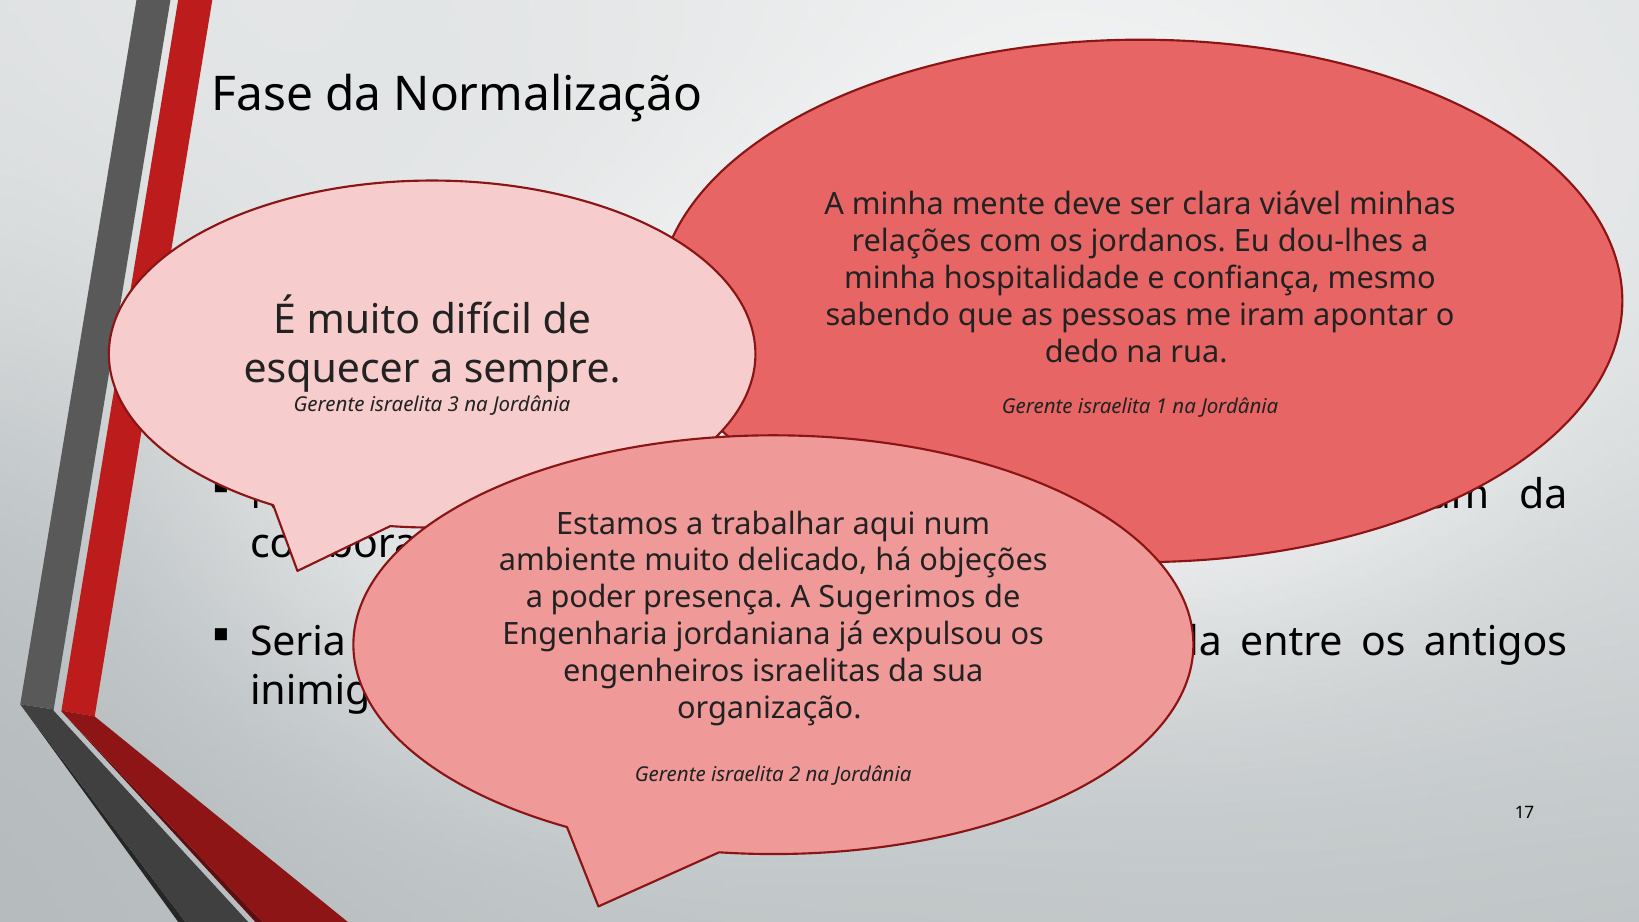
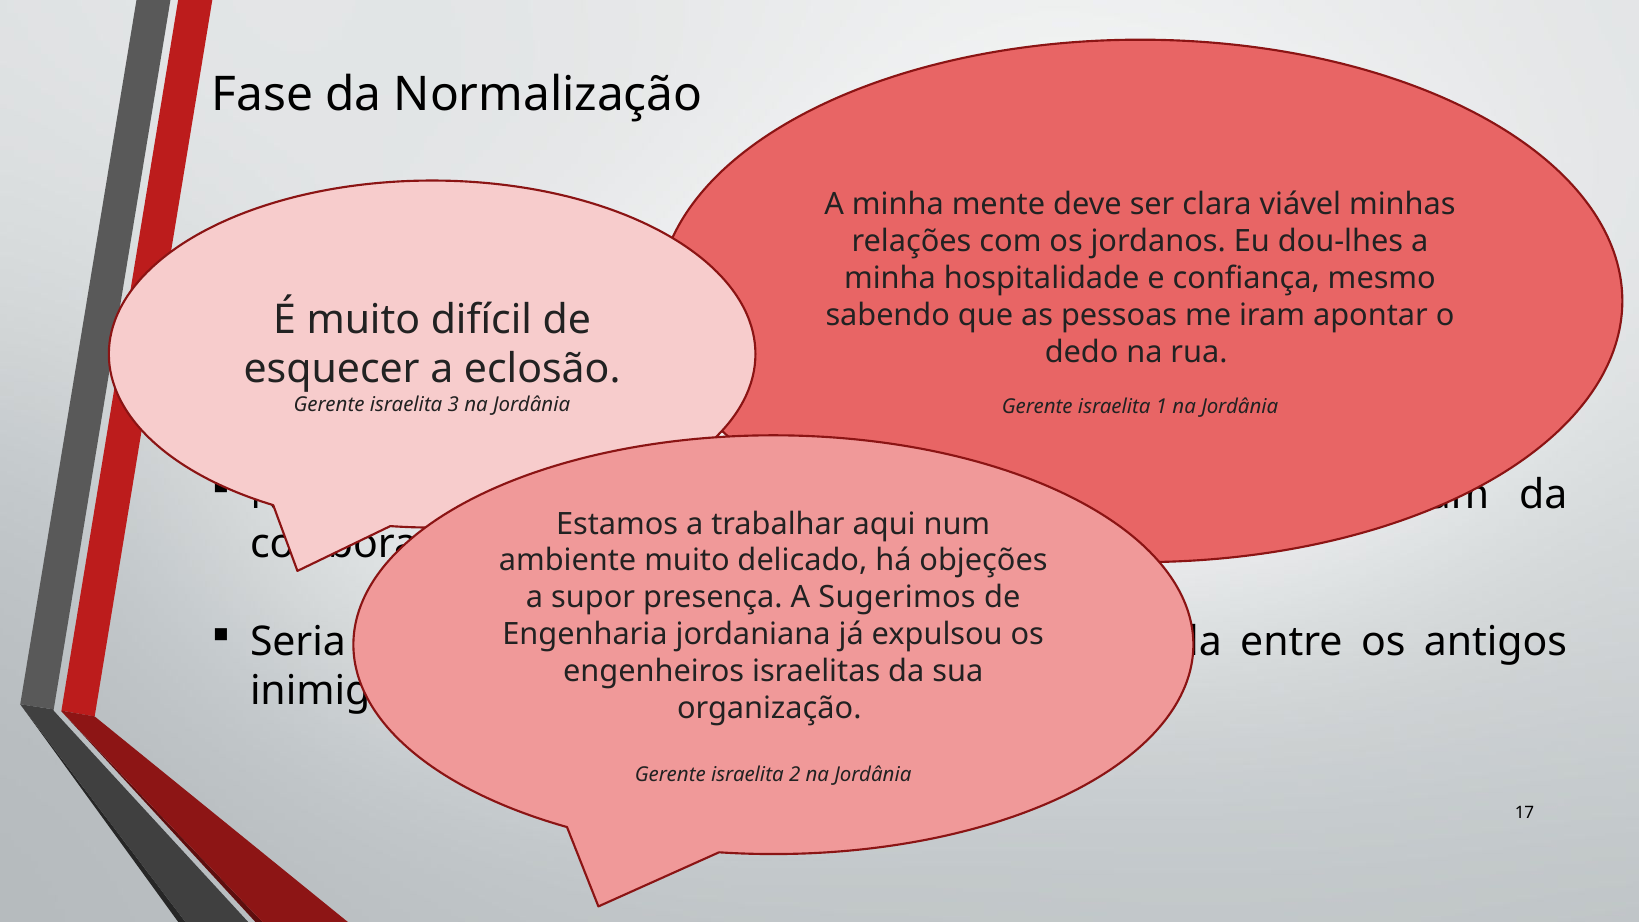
sempre: sempre -> eclosão
a poder: poder -> supor
